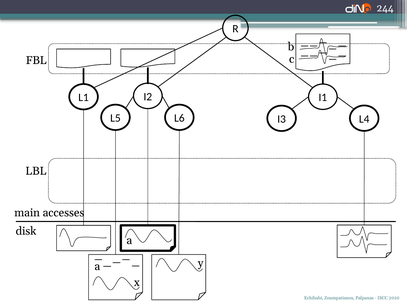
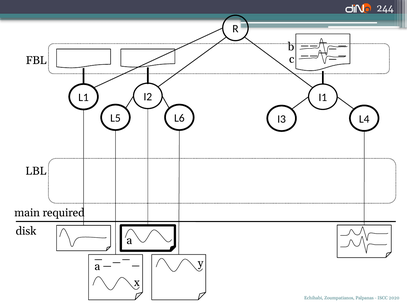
accesses: accesses -> required
